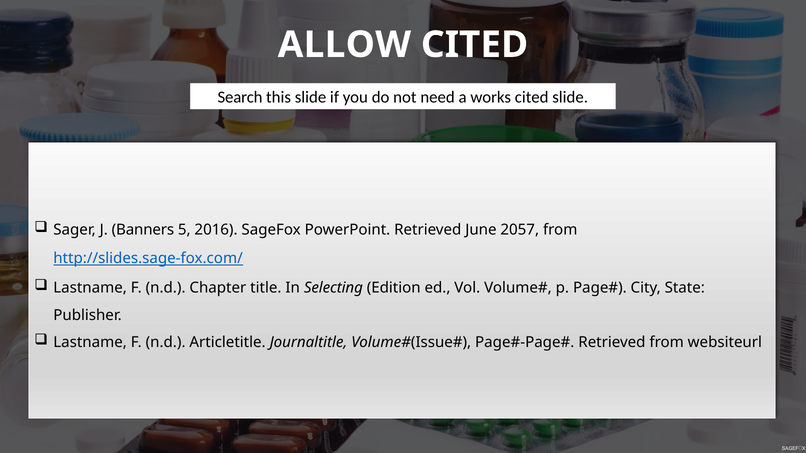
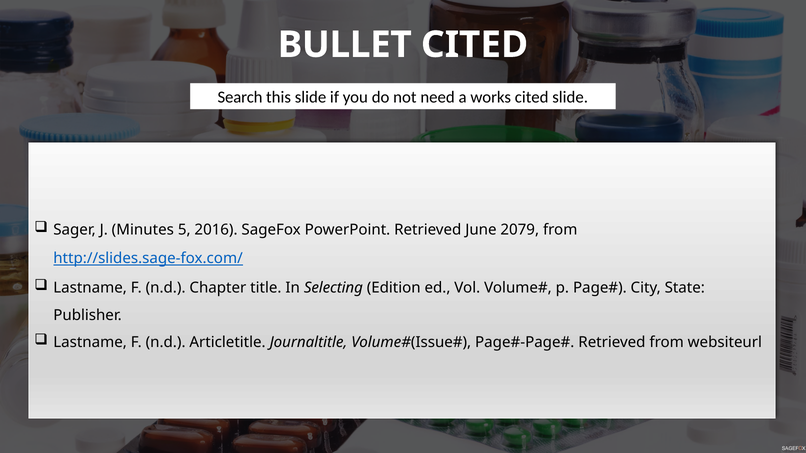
ALLOW: ALLOW -> BULLET
Banners: Banners -> Minutes
2057: 2057 -> 2079
